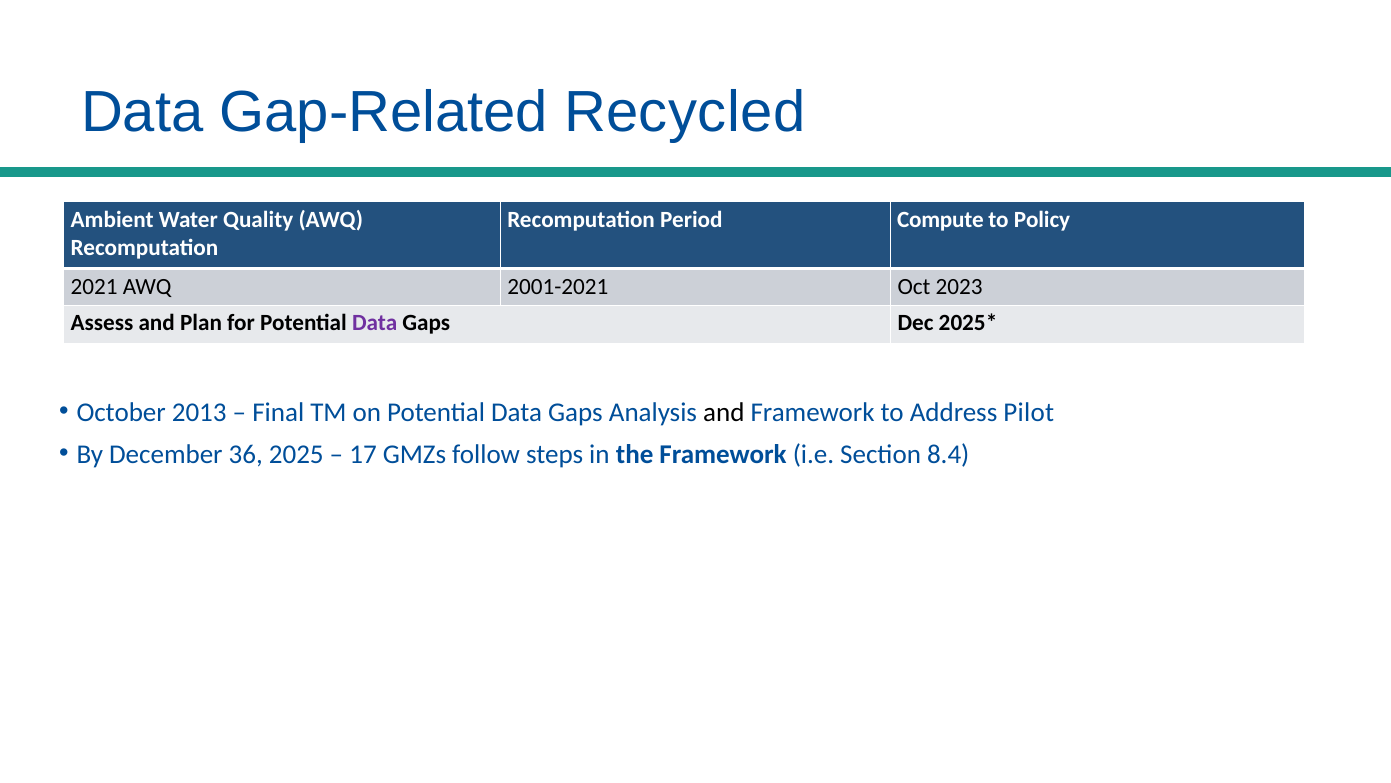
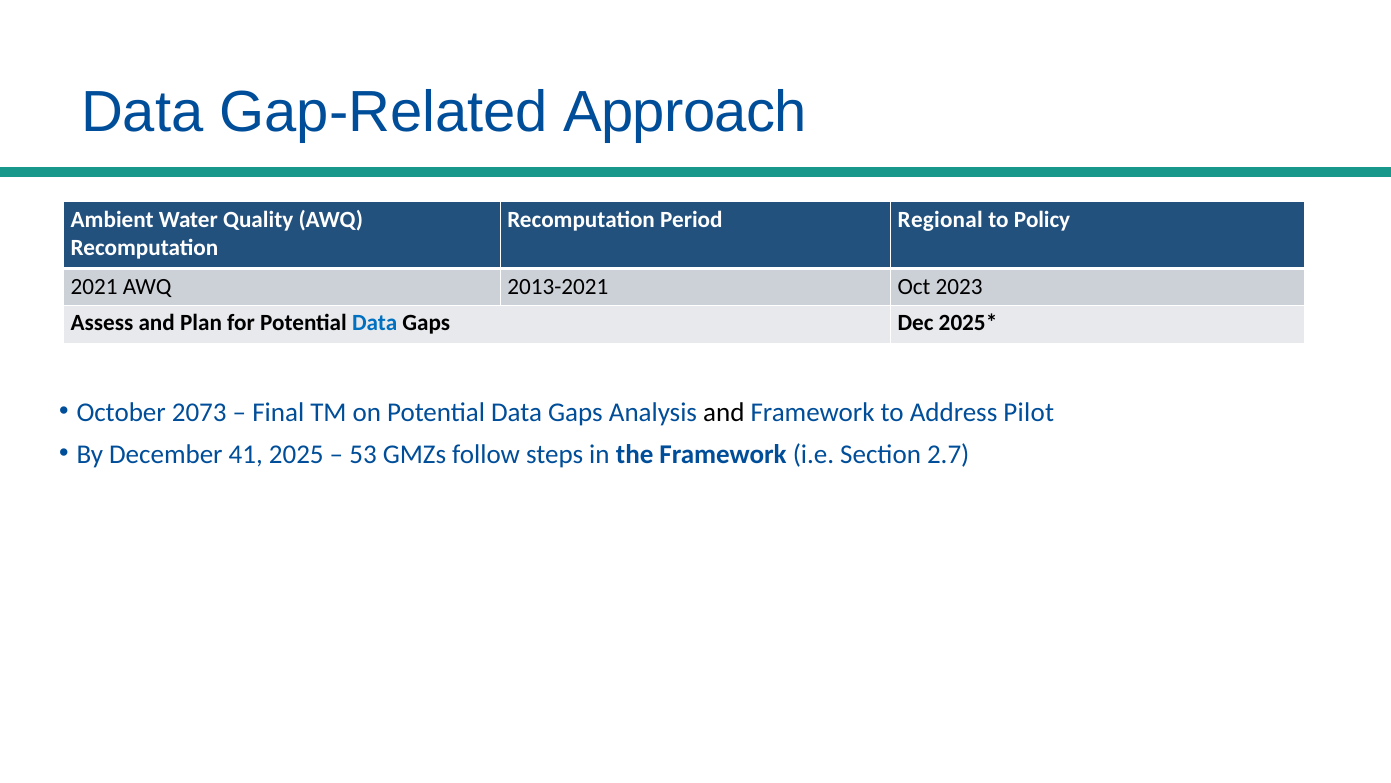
Recycled: Recycled -> Approach
Compute: Compute -> Regional
2001-2021: 2001-2021 -> 2013-2021
Data at (375, 323) colour: purple -> blue
2013: 2013 -> 2073
36: 36 -> 41
17: 17 -> 53
8.4: 8.4 -> 2.7
